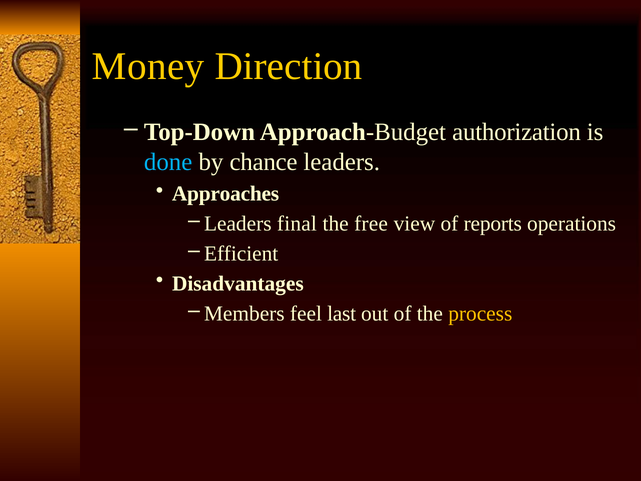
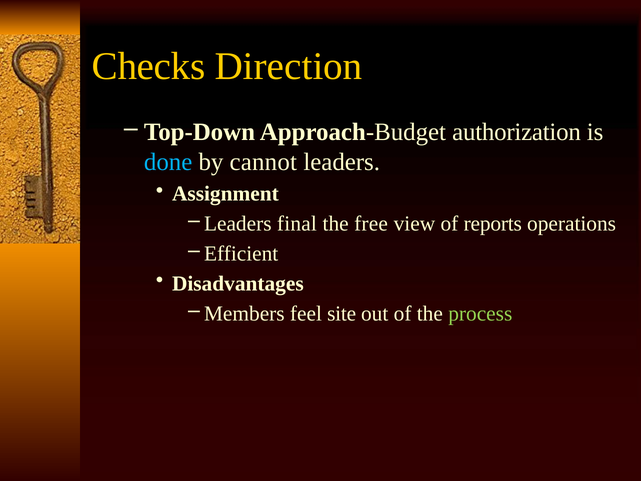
Money: Money -> Checks
chance: chance -> cannot
Approaches: Approaches -> Assignment
last: last -> site
process colour: yellow -> light green
